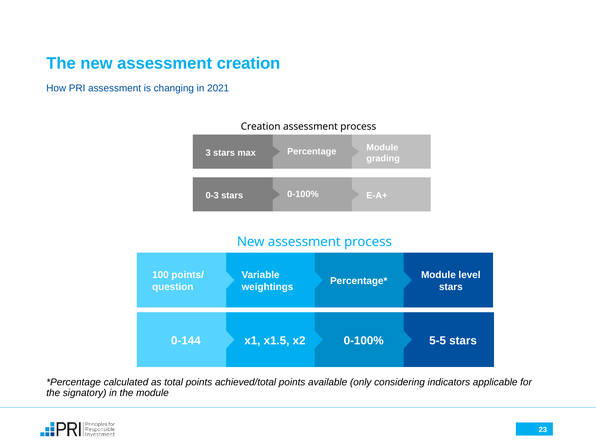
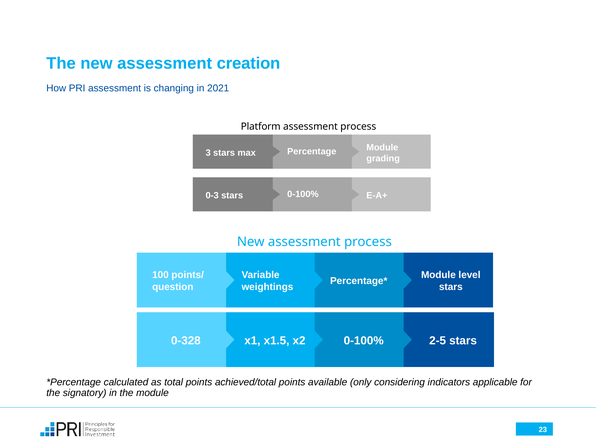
Creation at (261, 126): Creation -> Platform
0-144: 0-144 -> 0-328
5-5: 5-5 -> 2-5
